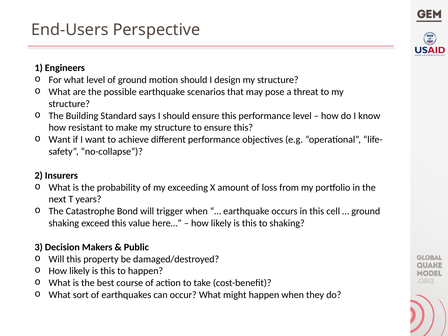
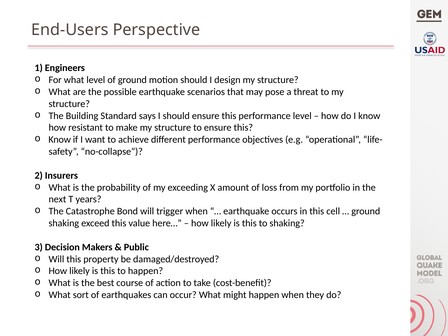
Want at (60, 140): Want -> Know
